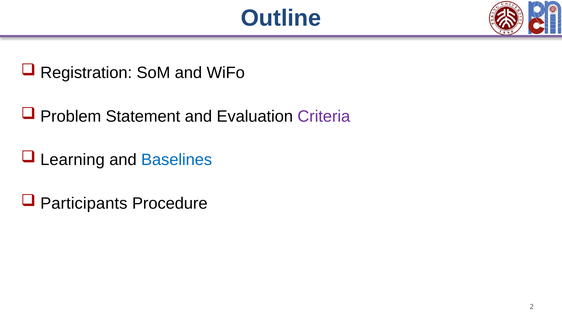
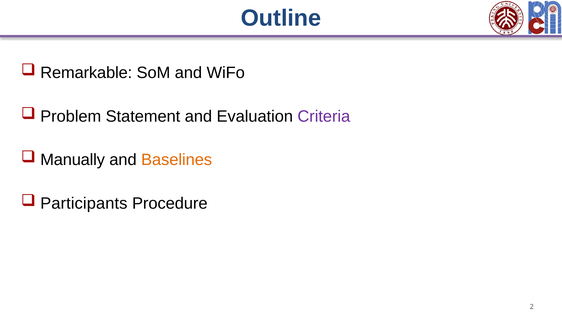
Registration: Registration -> Remarkable
Learning: Learning -> Manually
Baselines colour: blue -> orange
